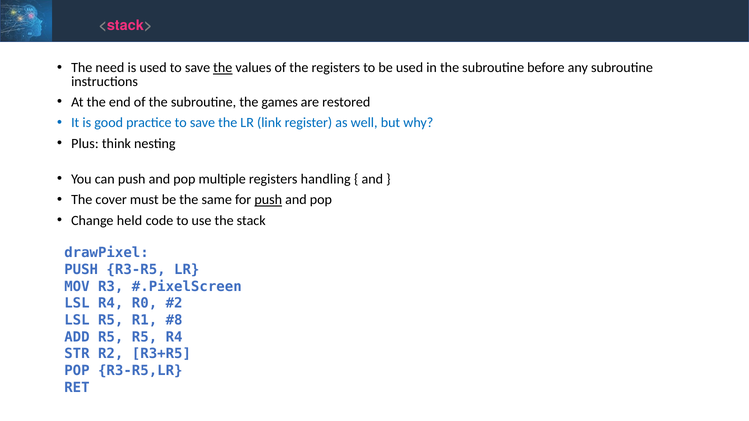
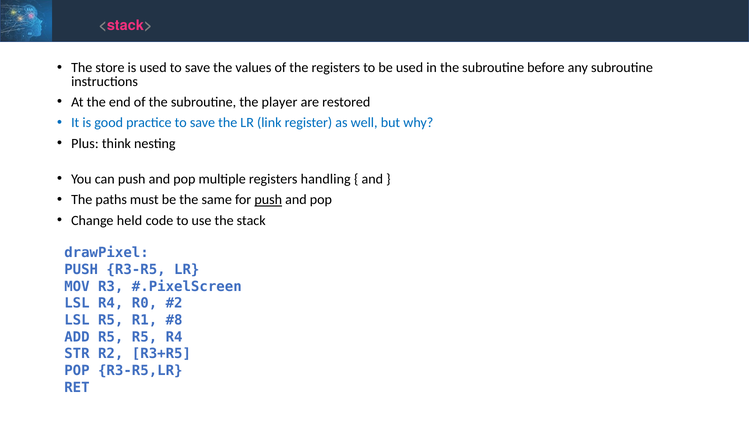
need: need -> store
the at (223, 68) underline: present -> none
games: games -> player
cover: cover -> paths
